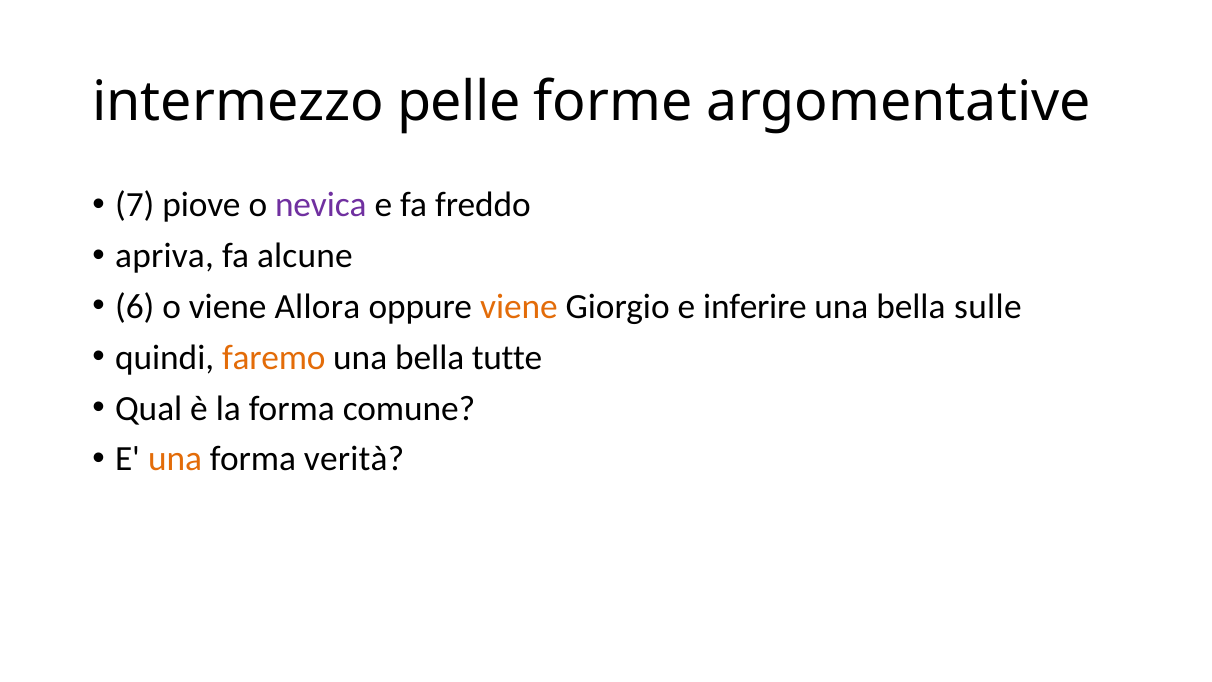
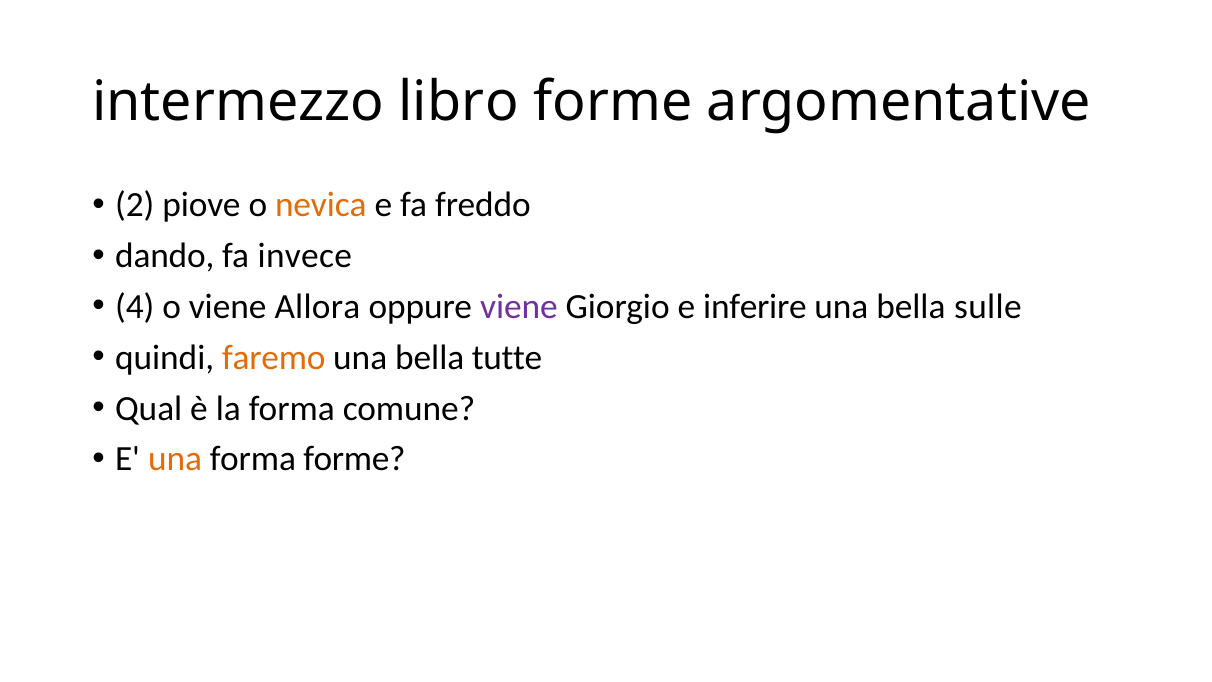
pelle: pelle -> libro
7: 7 -> 2
nevica colour: purple -> orange
apriva: apriva -> dando
alcune: alcune -> invece
6: 6 -> 4
viene at (519, 307) colour: orange -> purple
forma verità: verità -> forme
